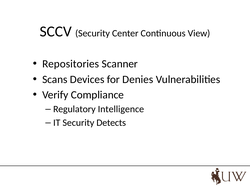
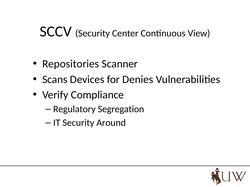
Intelligence: Intelligence -> Segregation
Detects: Detects -> Around
